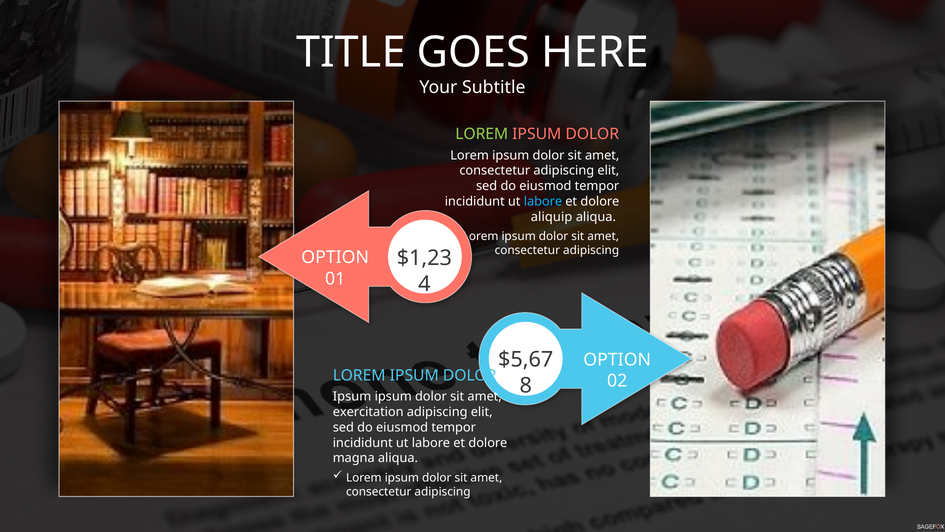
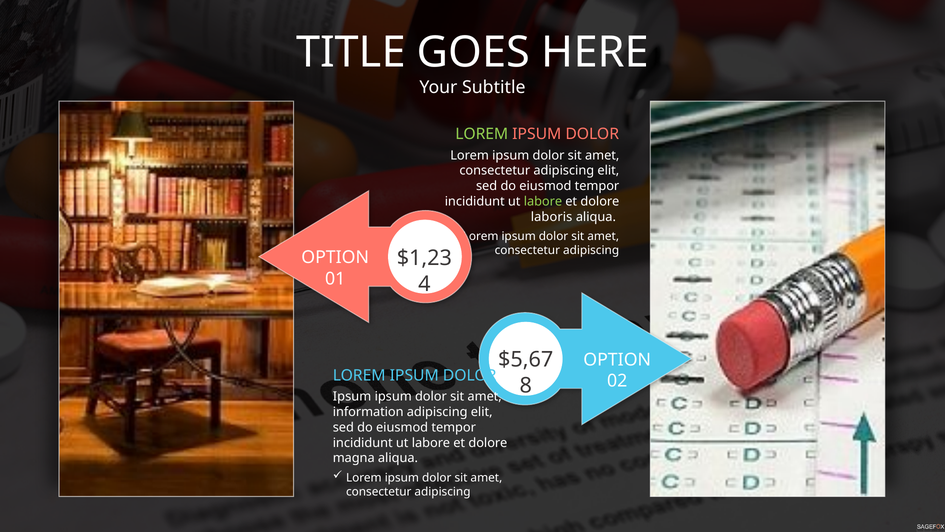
labore at (543, 201) colour: light blue -> light green
aliquip: aliquip -> laboris
exercitation: exercitation -> information
